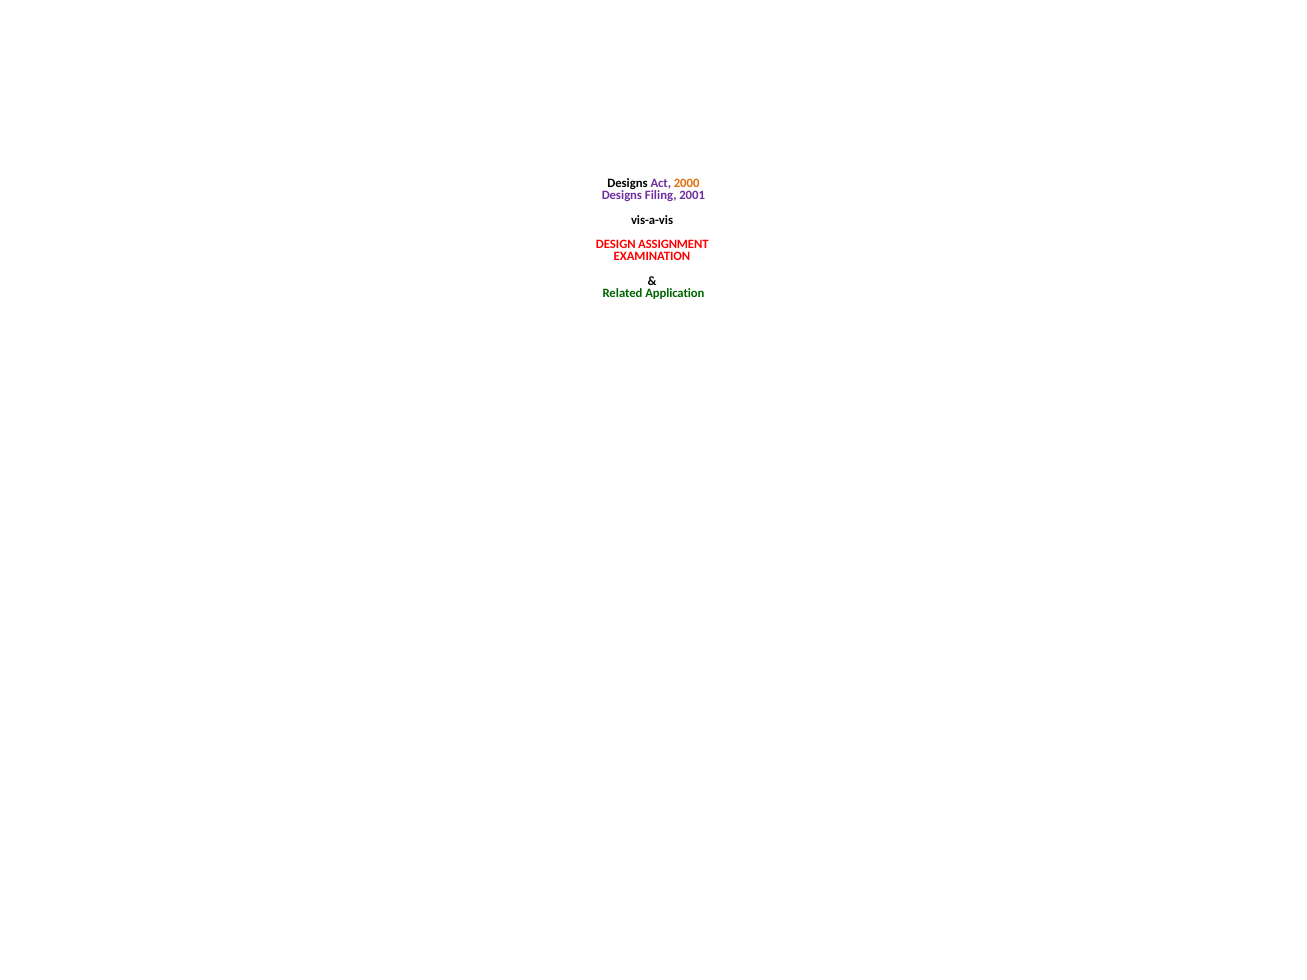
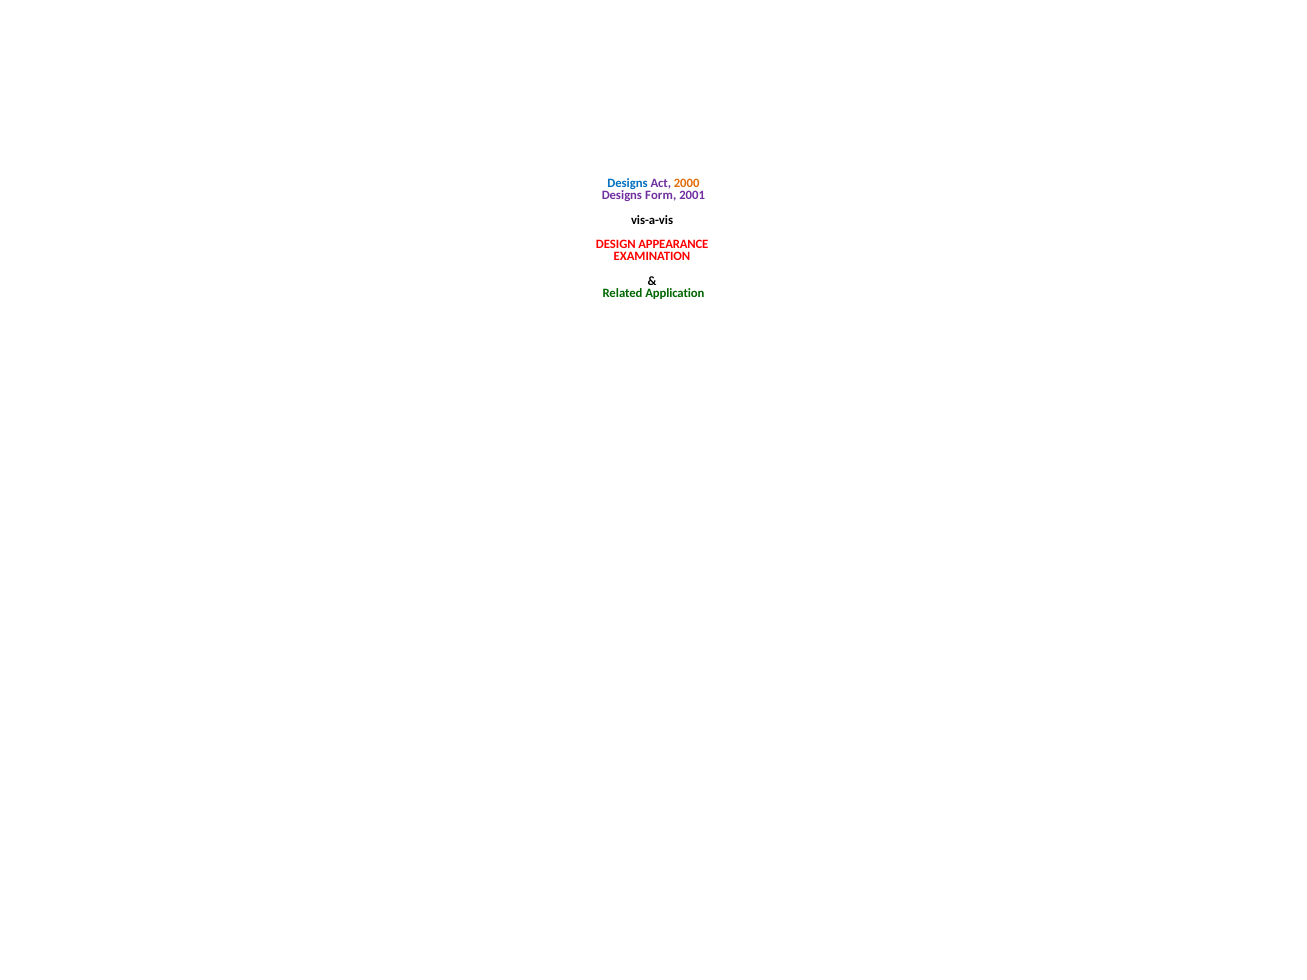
Designs at (628, 183) colour: black -> blue
Filing: Filing -> Form
ASSIGNMENT: ASSIGNMENT -> APPEARANCE
